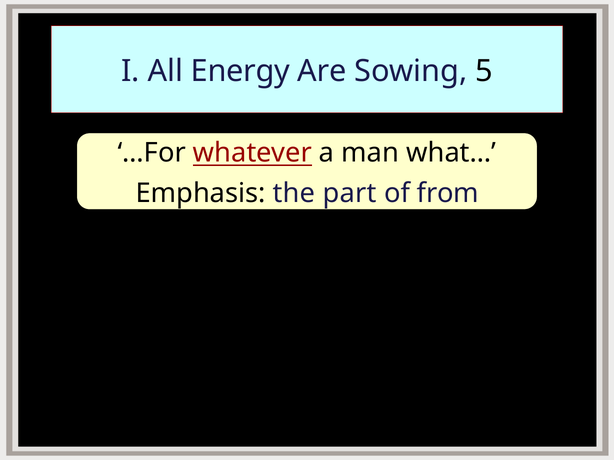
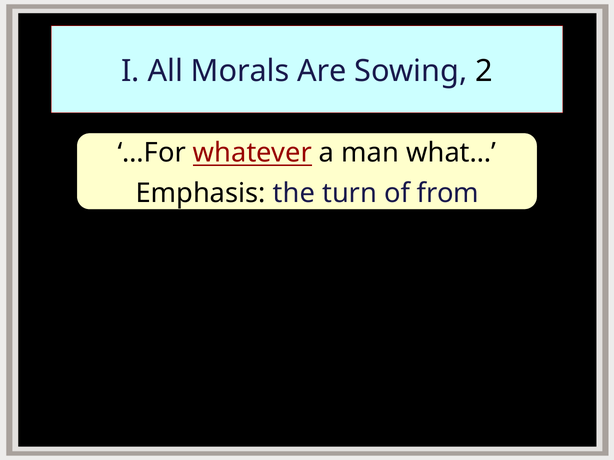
Energy: Energy -> Morals
5: 5 -> 2
part: part -> turn
